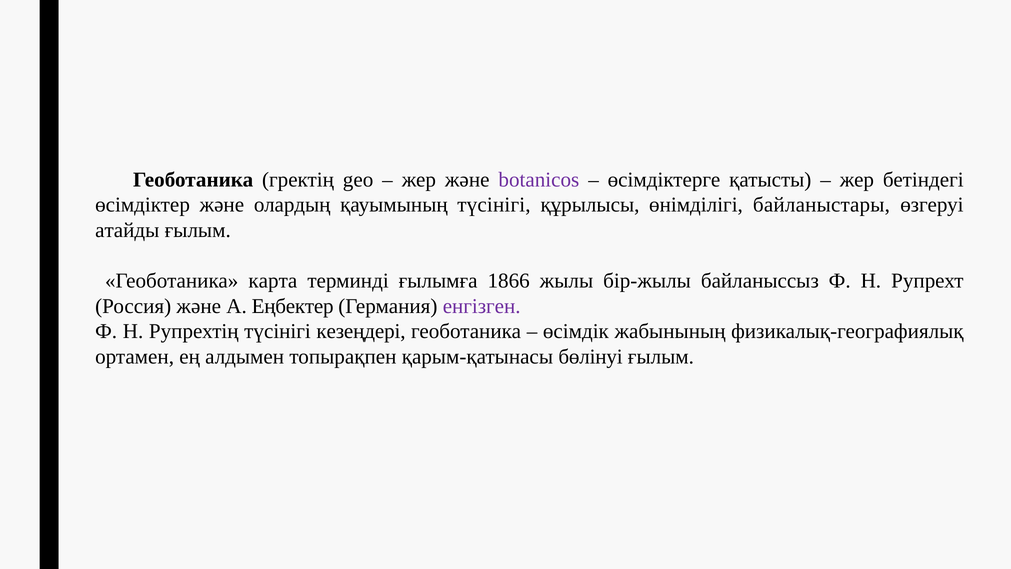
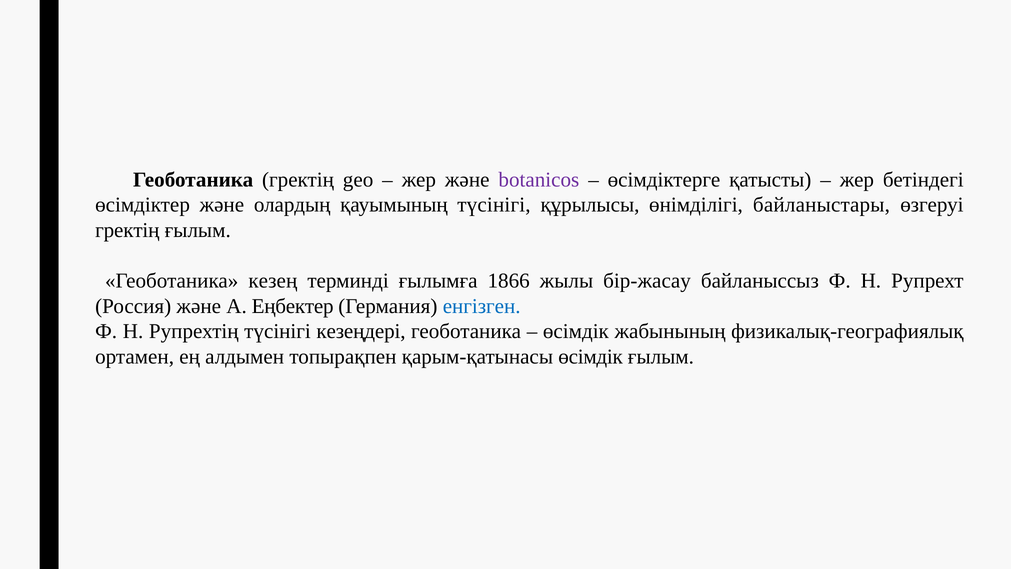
атайды at (127, 230): атайды -> гректің
карта: карта -> кезең
бір-жылы: бір-жылы -> бір-жасау
енгізген colour: purple -> blue
қарым-қатынасы бөлінуі: бөлінуі -> өсімдік
